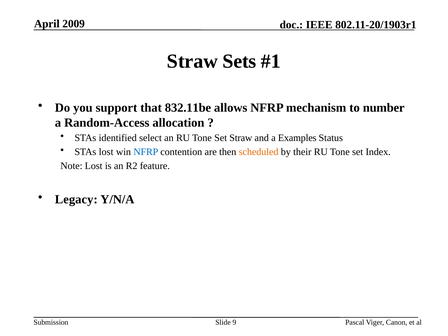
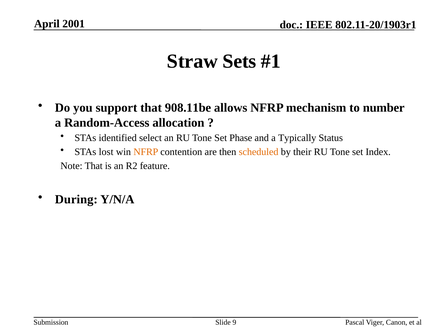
2009: 2009 -> 2001
832.11be: 832.11be -> 908.11be
Set Straw: Straw -> Phase
Examples: Examples -> Typically
NFRP at (146, 152) colour: blue -> orange
Note Lost: Lost -> That
Legacy: Legacy -> During
